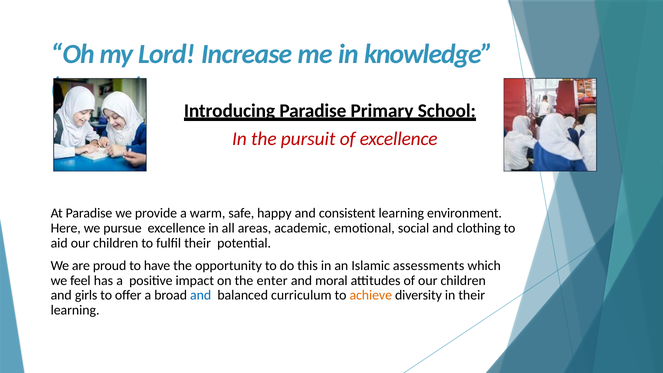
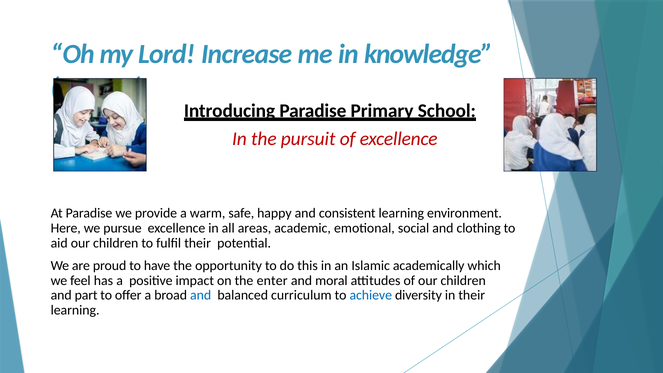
assessments: assessments -> academically
girls: girls -> part
achieve colour: orange -> blue
